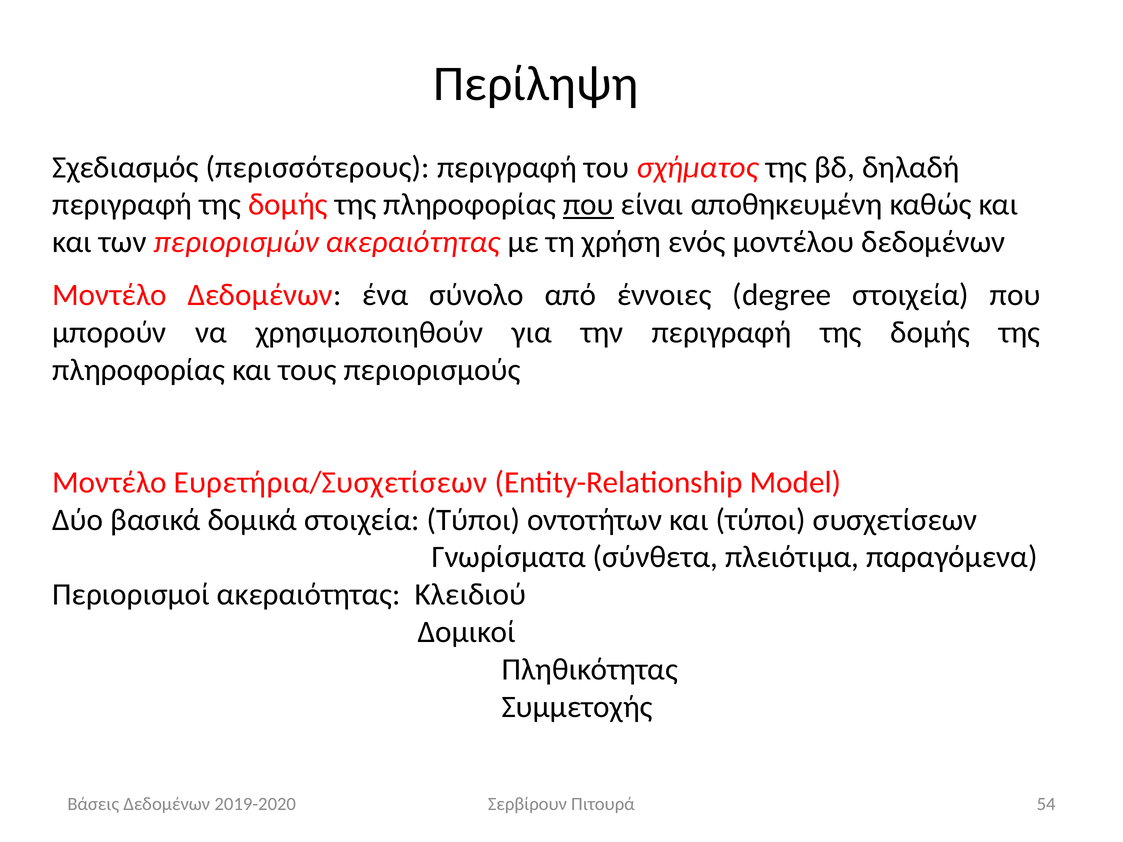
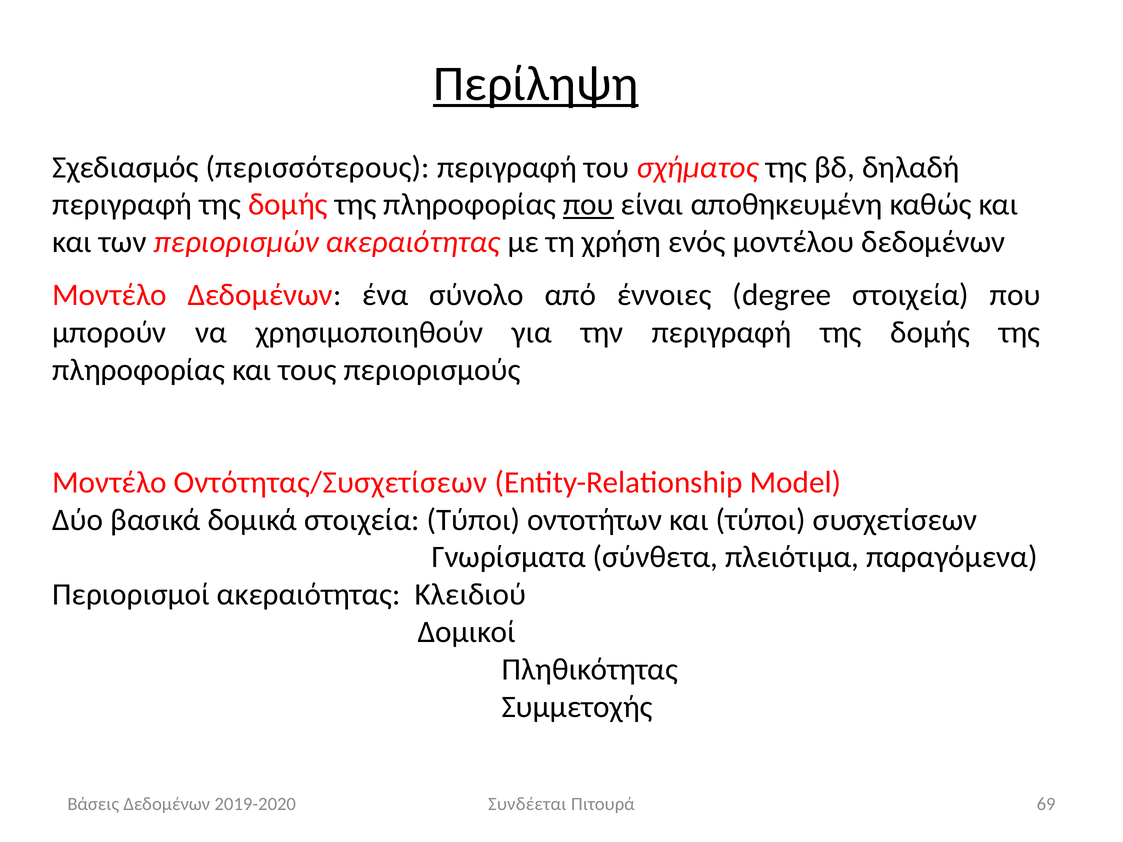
Περίληψη underline: none -> present
Ευρετήρια/Συσχετίσεων: Ευρετήρια/Συσχετίσεων -> Οντότητας/Συσχετίσεων
Σερβίρουν: Σερβίρουν -> Συνδέεται
54: 54 -> 69
